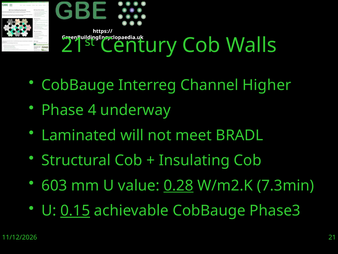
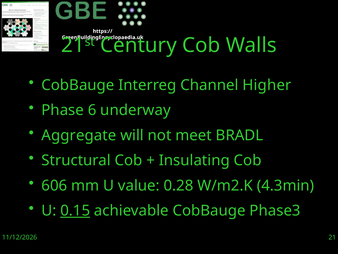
4: 4 -> 6
Laminated: Laminated -> Aggregate
603: 603 -> 606
0.28 underline: present -> none
7.3min: 7.3min -> 4.3min
